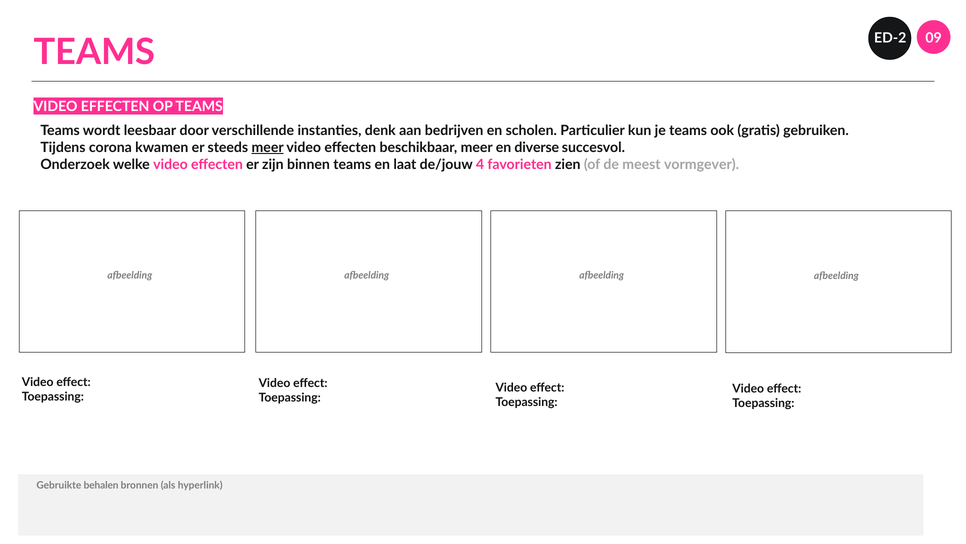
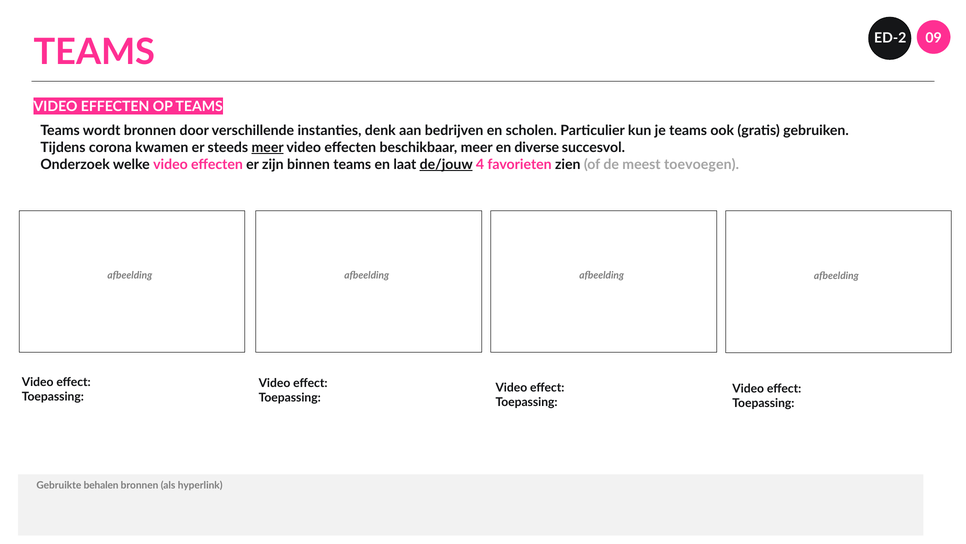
wordt leesbaar: leesbaar -> bronnen
de/jouw underline: none -> present
vormgever: vormgever -> toevoegen
